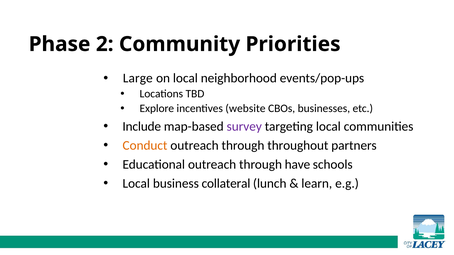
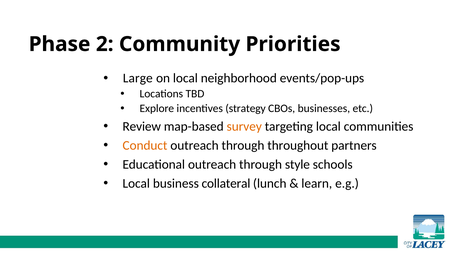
website: website -> strategy
Include: Include -> Review
survey colour: purple -> orange
have: have -> style
